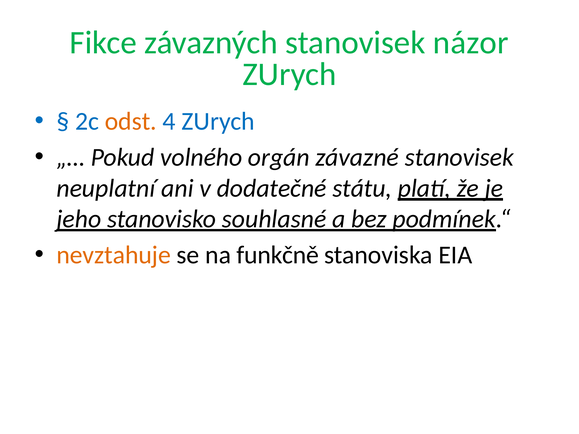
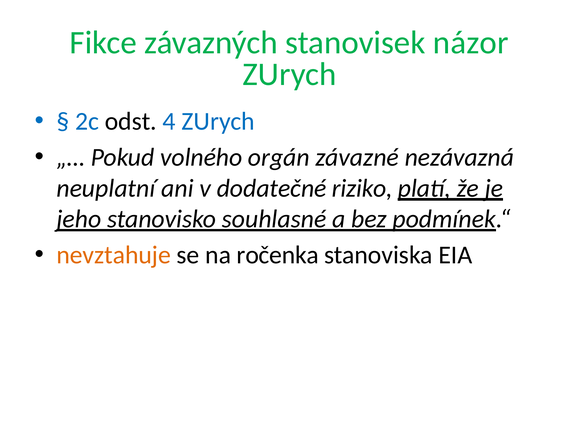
odst colour: orange -> black
závazné stanovisek: stanovisek -> nezávazná
státu: státu -> riziko
funkčně: funkčně -> ročenka
